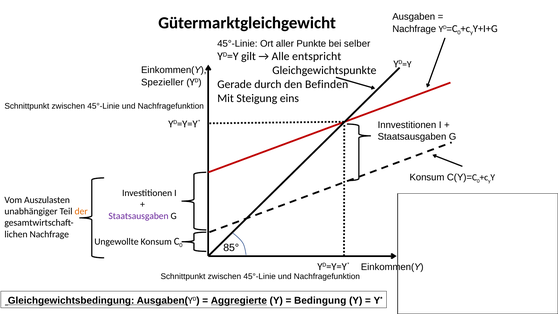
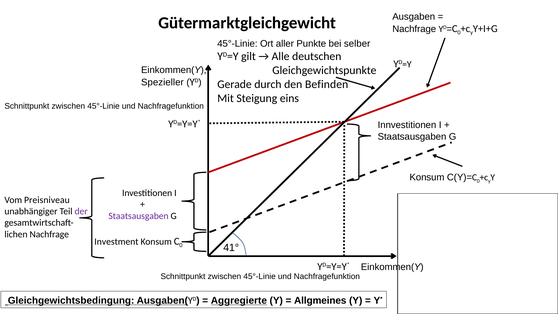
entspricht: entspricht -> deutschen
Auszulasten: Auszulasten -> Preisniveau
der colour: orange -> purple
Ungewollte: Ungewollte -> Investment
85°: 85° -> 41°
Bedingung: Bedingung -> Allgmeines
